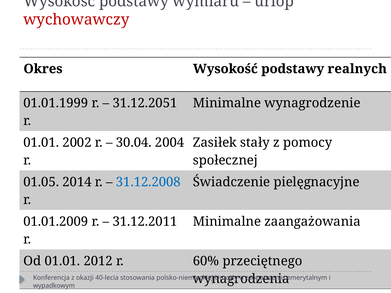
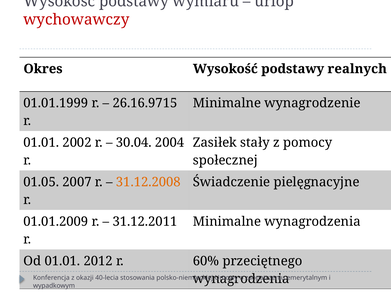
31.12.2051: 31.12.2051 -> 26.16.9715
2014: 2014 -> 2007
31.12.2008 colour: blue -> orange
Minimalne zaangażowania: zaangażowania -> wynagrodzenia
